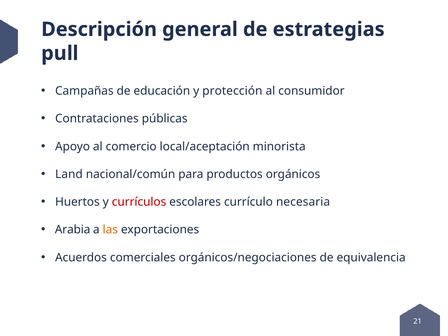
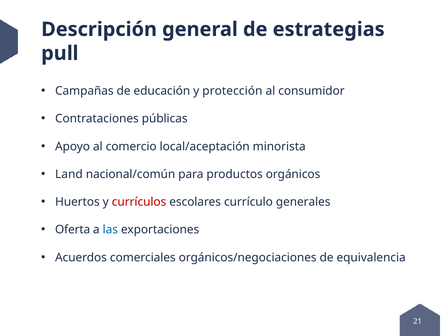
necesaria: necesaria -> generales
Arabia: Arabia -> Oferta
las colour: orange -> blue
